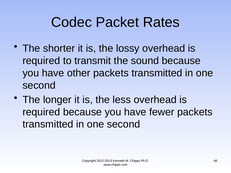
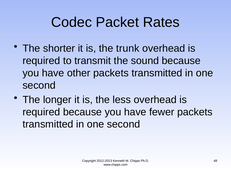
lossy: lossy -> trunk
